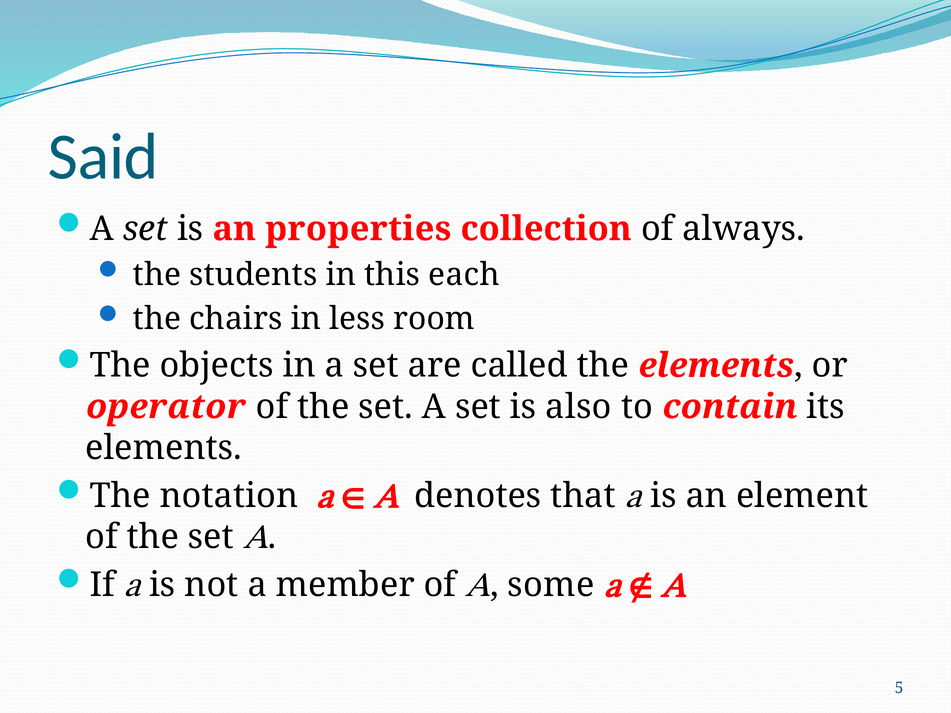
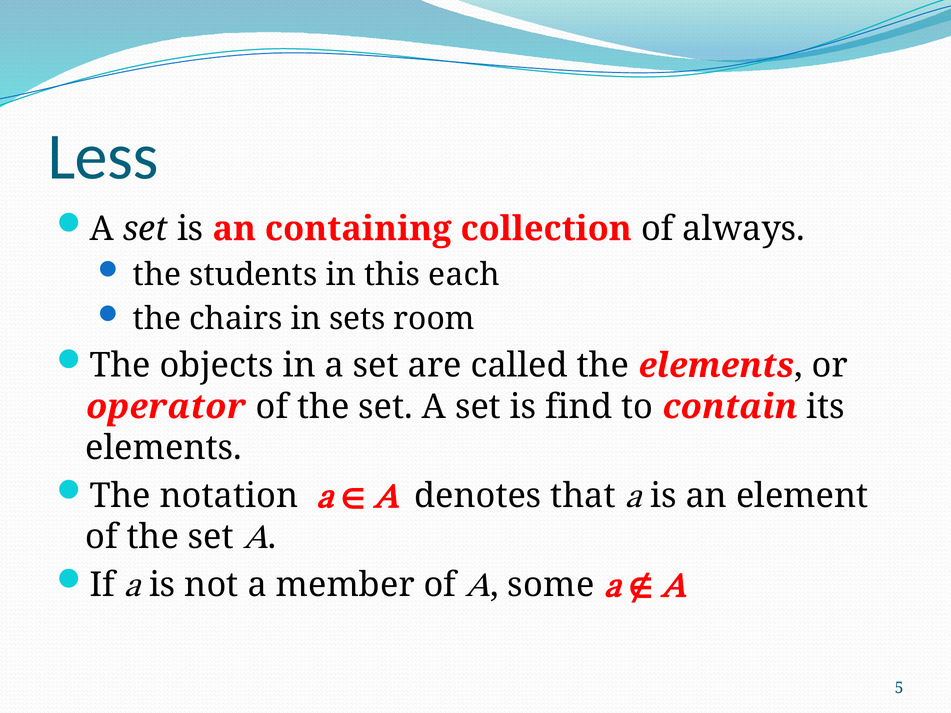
Said: Said -> Less
properties: properties -> containing
less: less -> sets
also: also -> find
